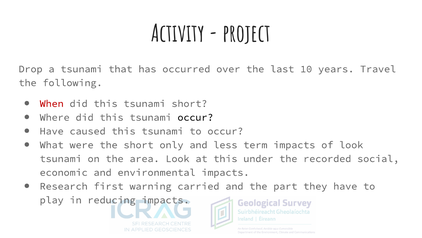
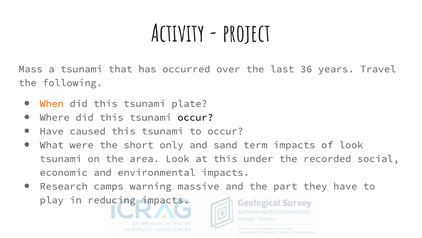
Drop: Drop -> Mass
10: 10 -> 36
When colour: red -> orange
tsunami short: short -> plate
less: less -> sand
first: first -> camps
carried: carried -> massive
